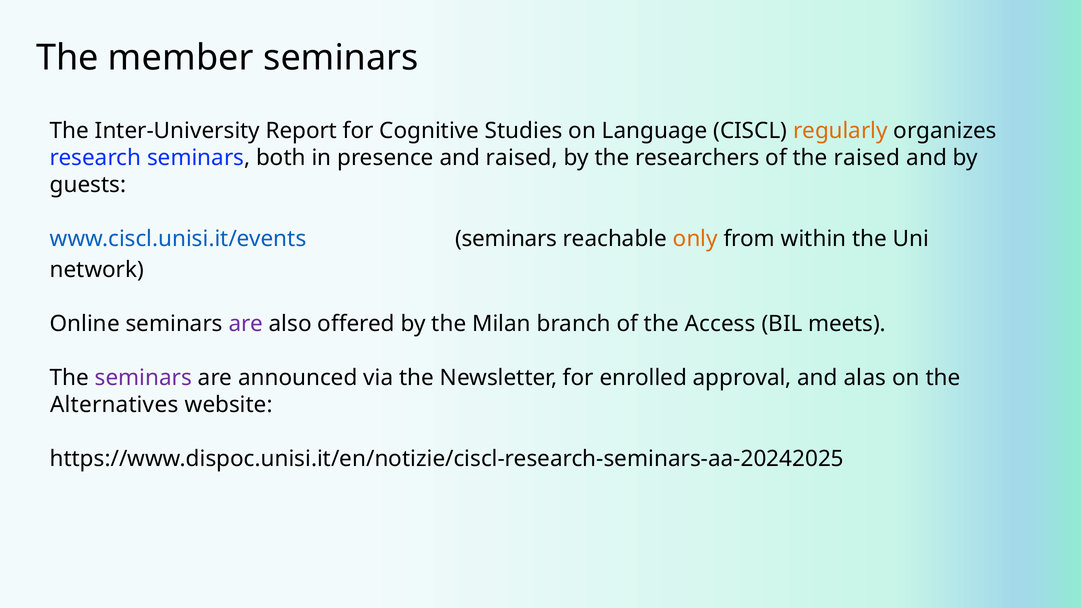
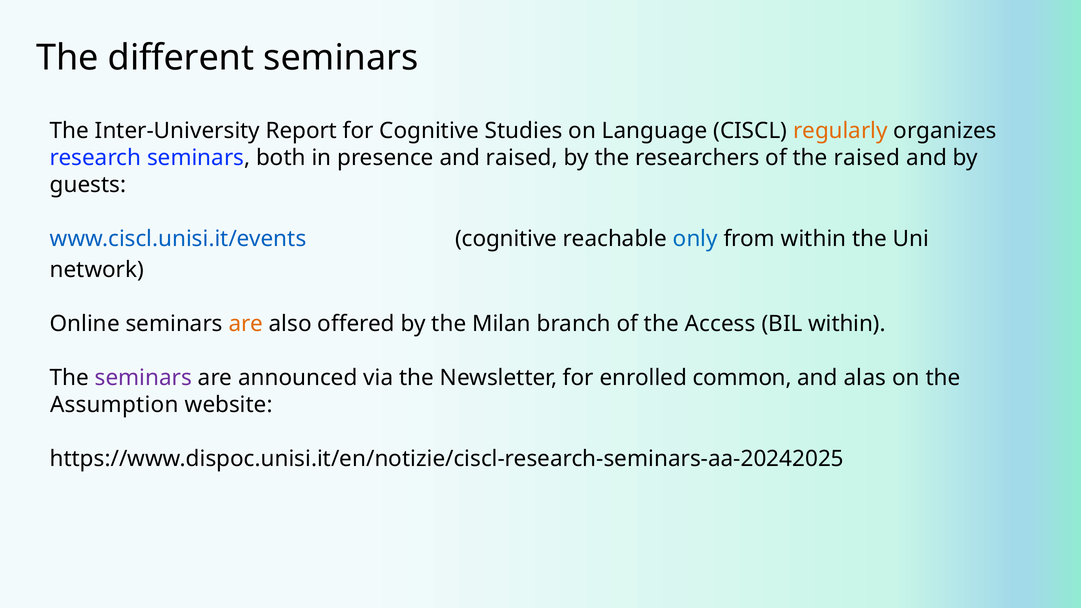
member: member -> different
www.ciscl.unisi.it/events seminars: seminars -> cognitive
only colour: orange -> blue
are at (246, 324) colour: purple -> orange
BIL meets: meets -> within
approval: approval -> common
Alternatives: Alternatives -> Assumption
